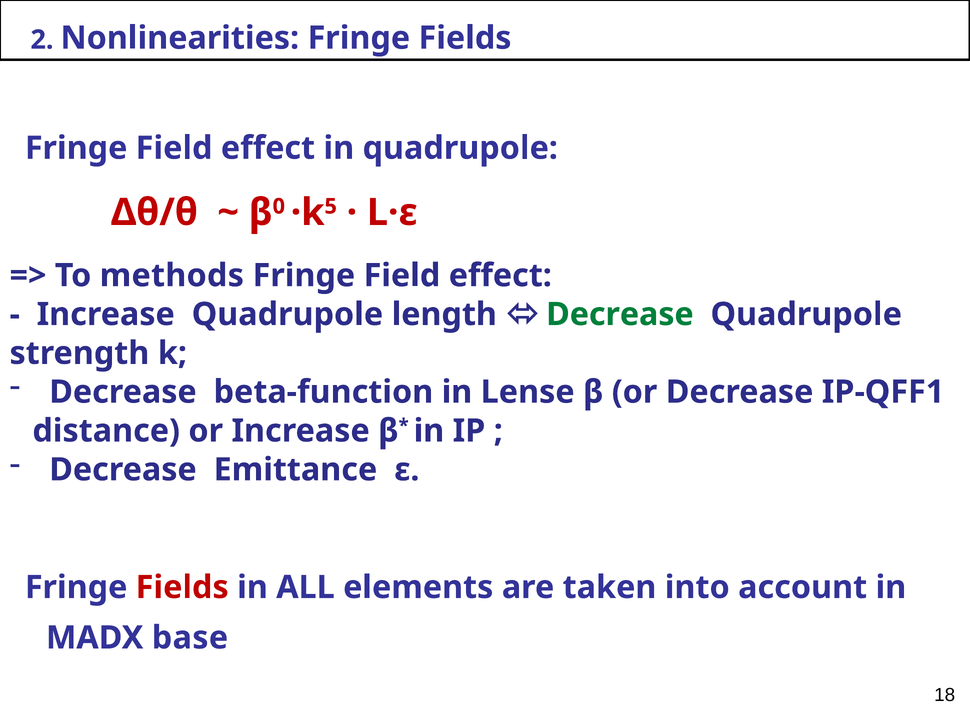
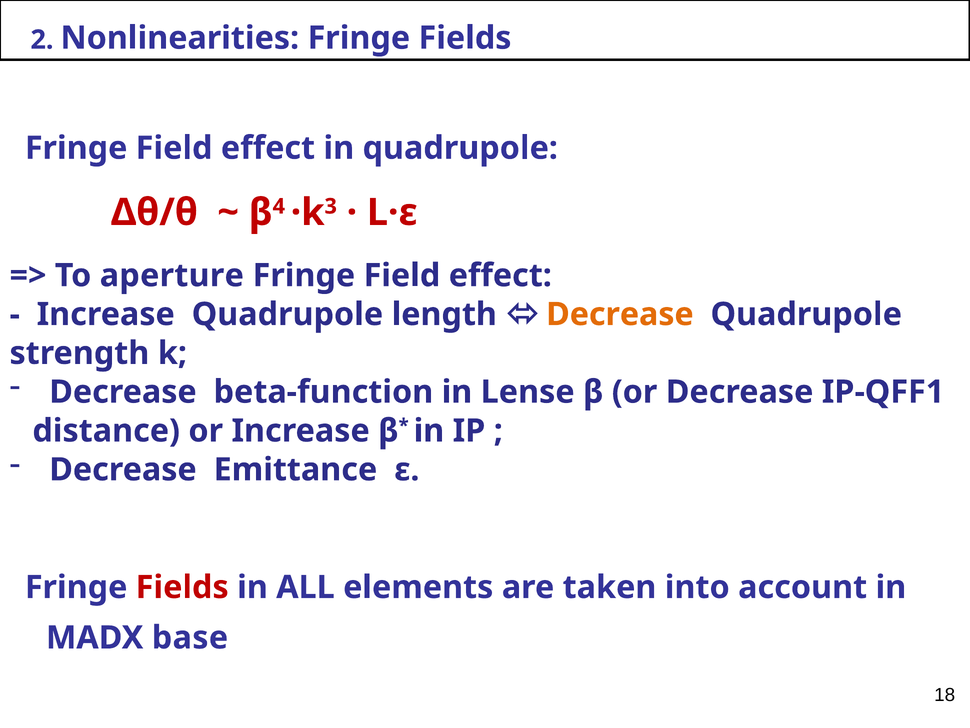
0: 0 -> 4
5: 5 -> 3
methods: methods -> aperture
Decrease at (620, 314) colour: green -> orange
